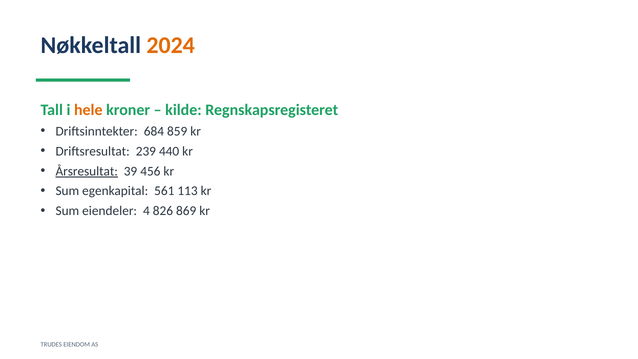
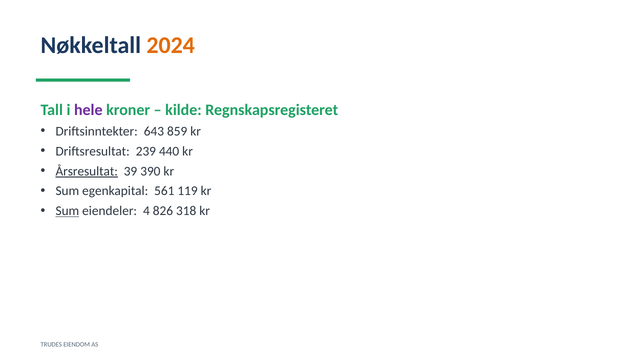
hele colour: orange -> purple
684: 684 -> 643
456: 456 -> 390
113: 113 -> 119
Sum at (67, 211) underline: none -> present
869: 869 -> 318
